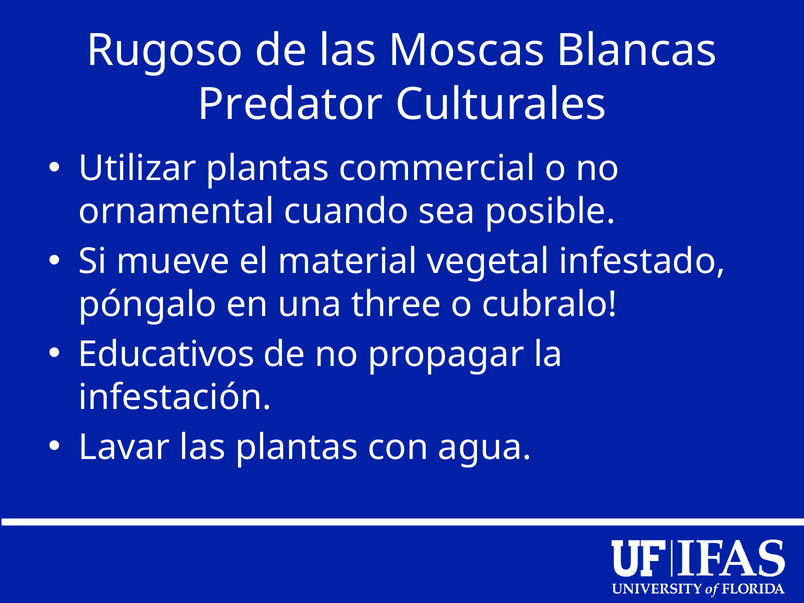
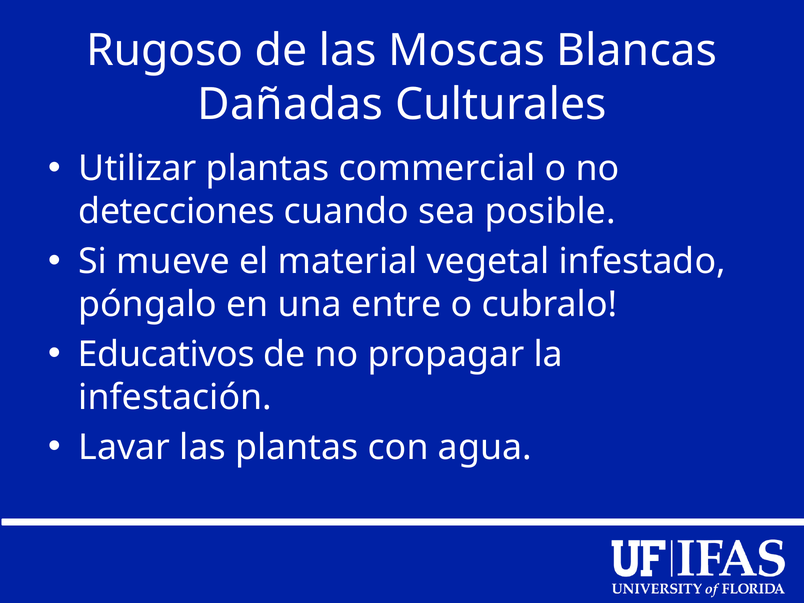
Predator: Predator -> Dañadas
ornamental: ornamental -> detecciones
three: three -> entre
